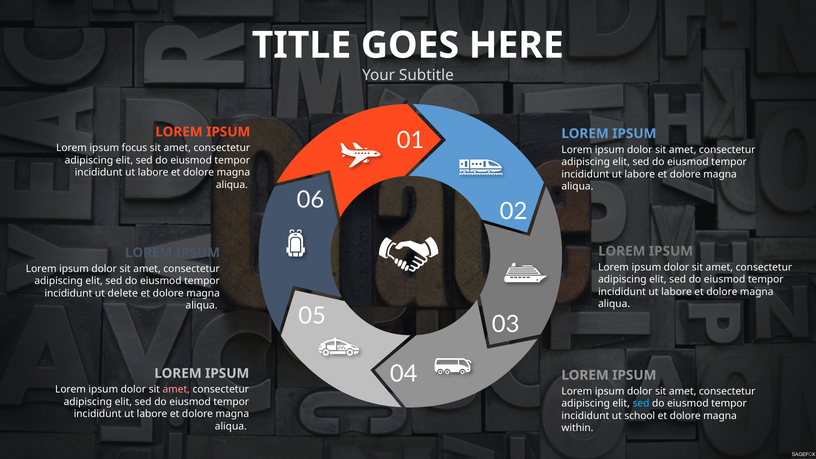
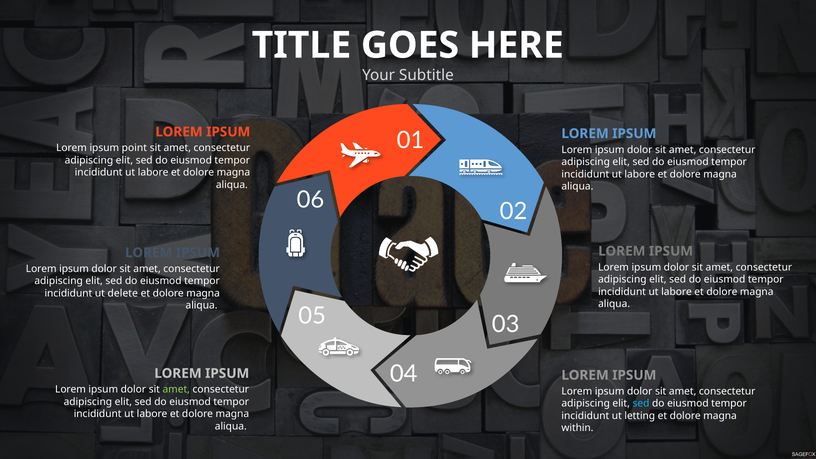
focus: focus -> point
amet at (176, 389) colour: pink -> light green
school: school -> letting
